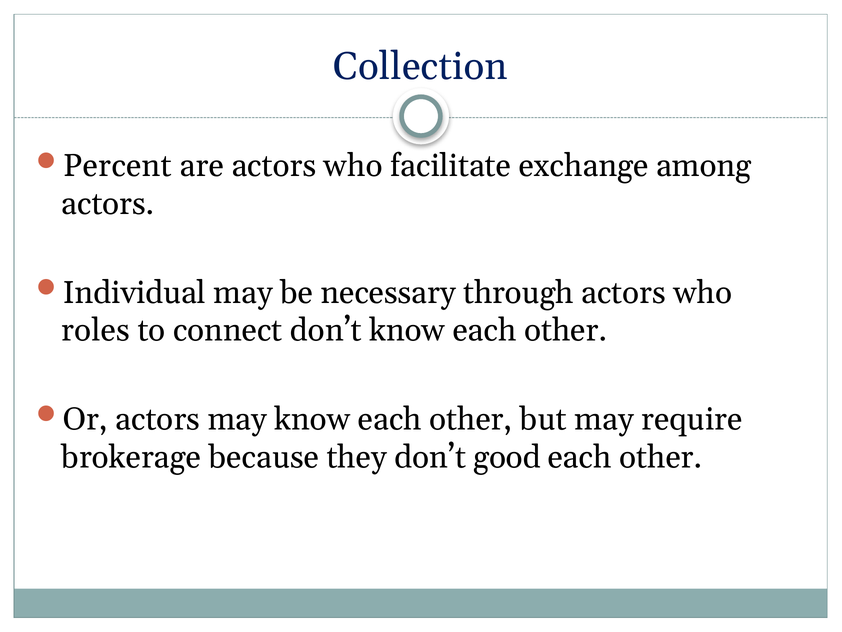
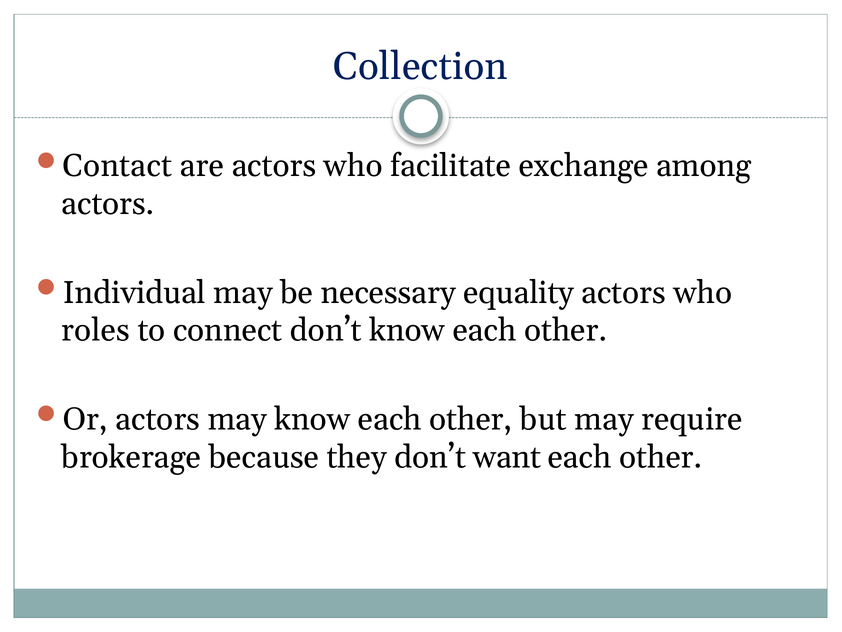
Percent: Percent -> Contact
through: through -> equality
good: good -> want
